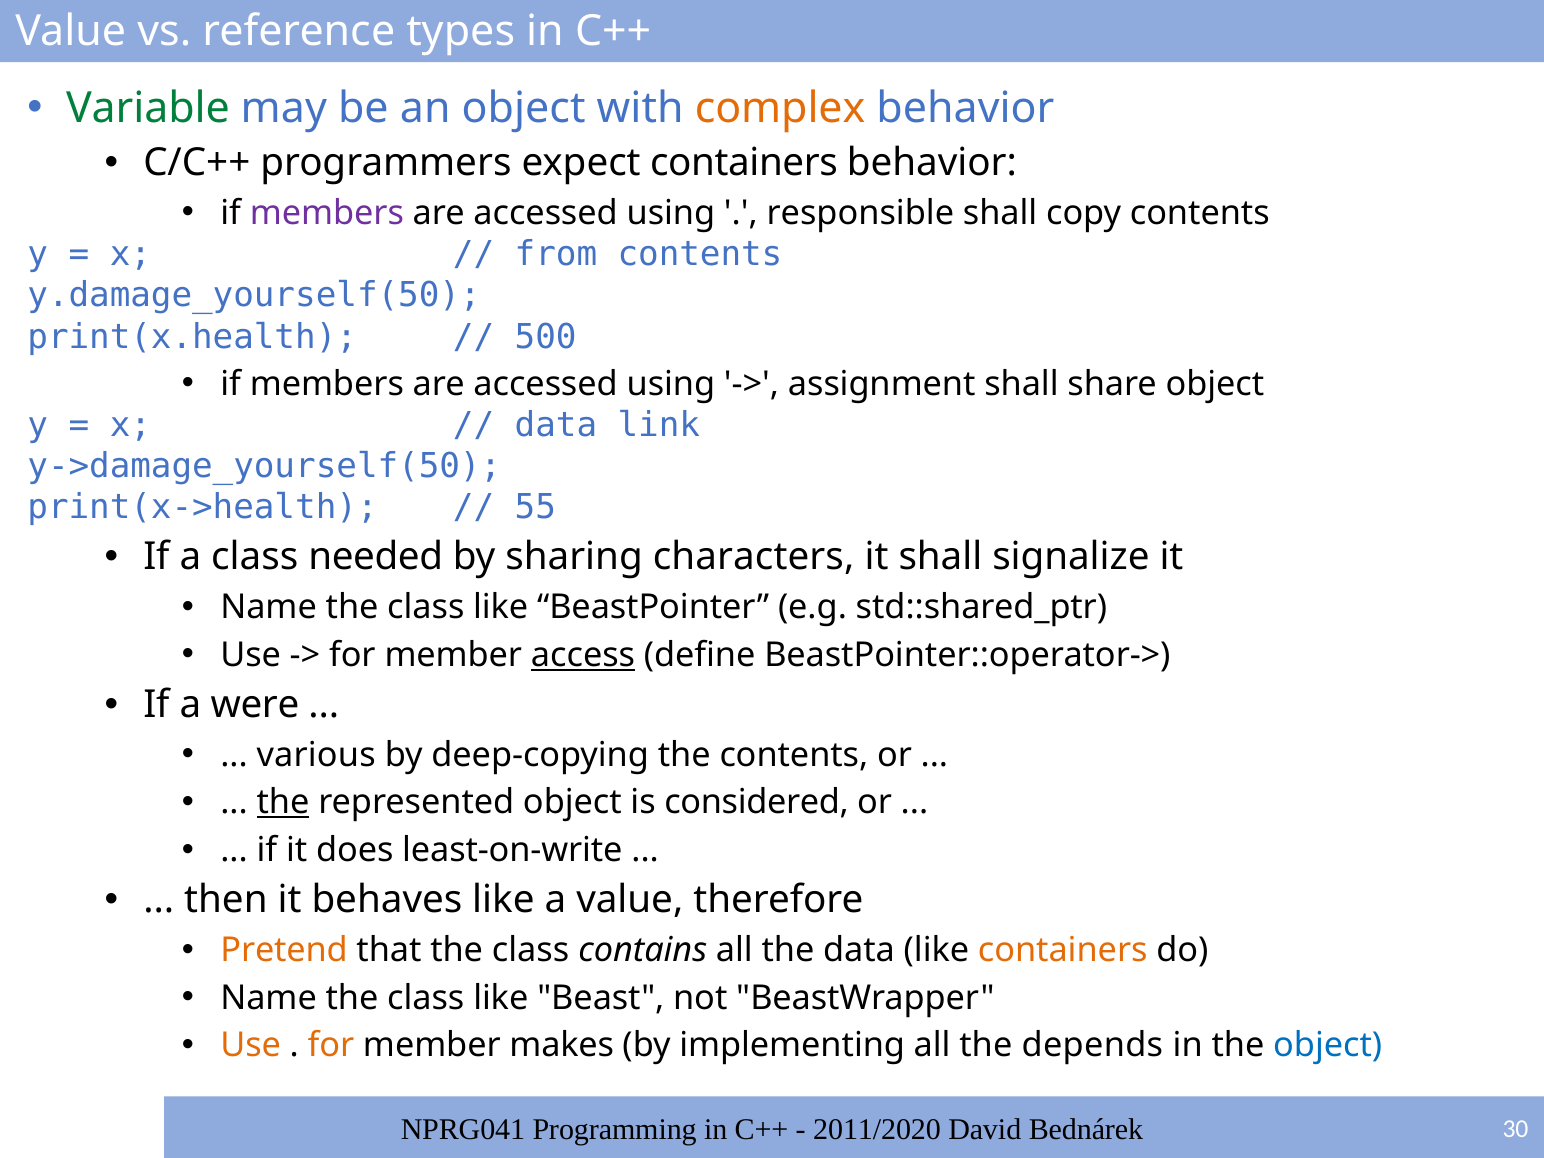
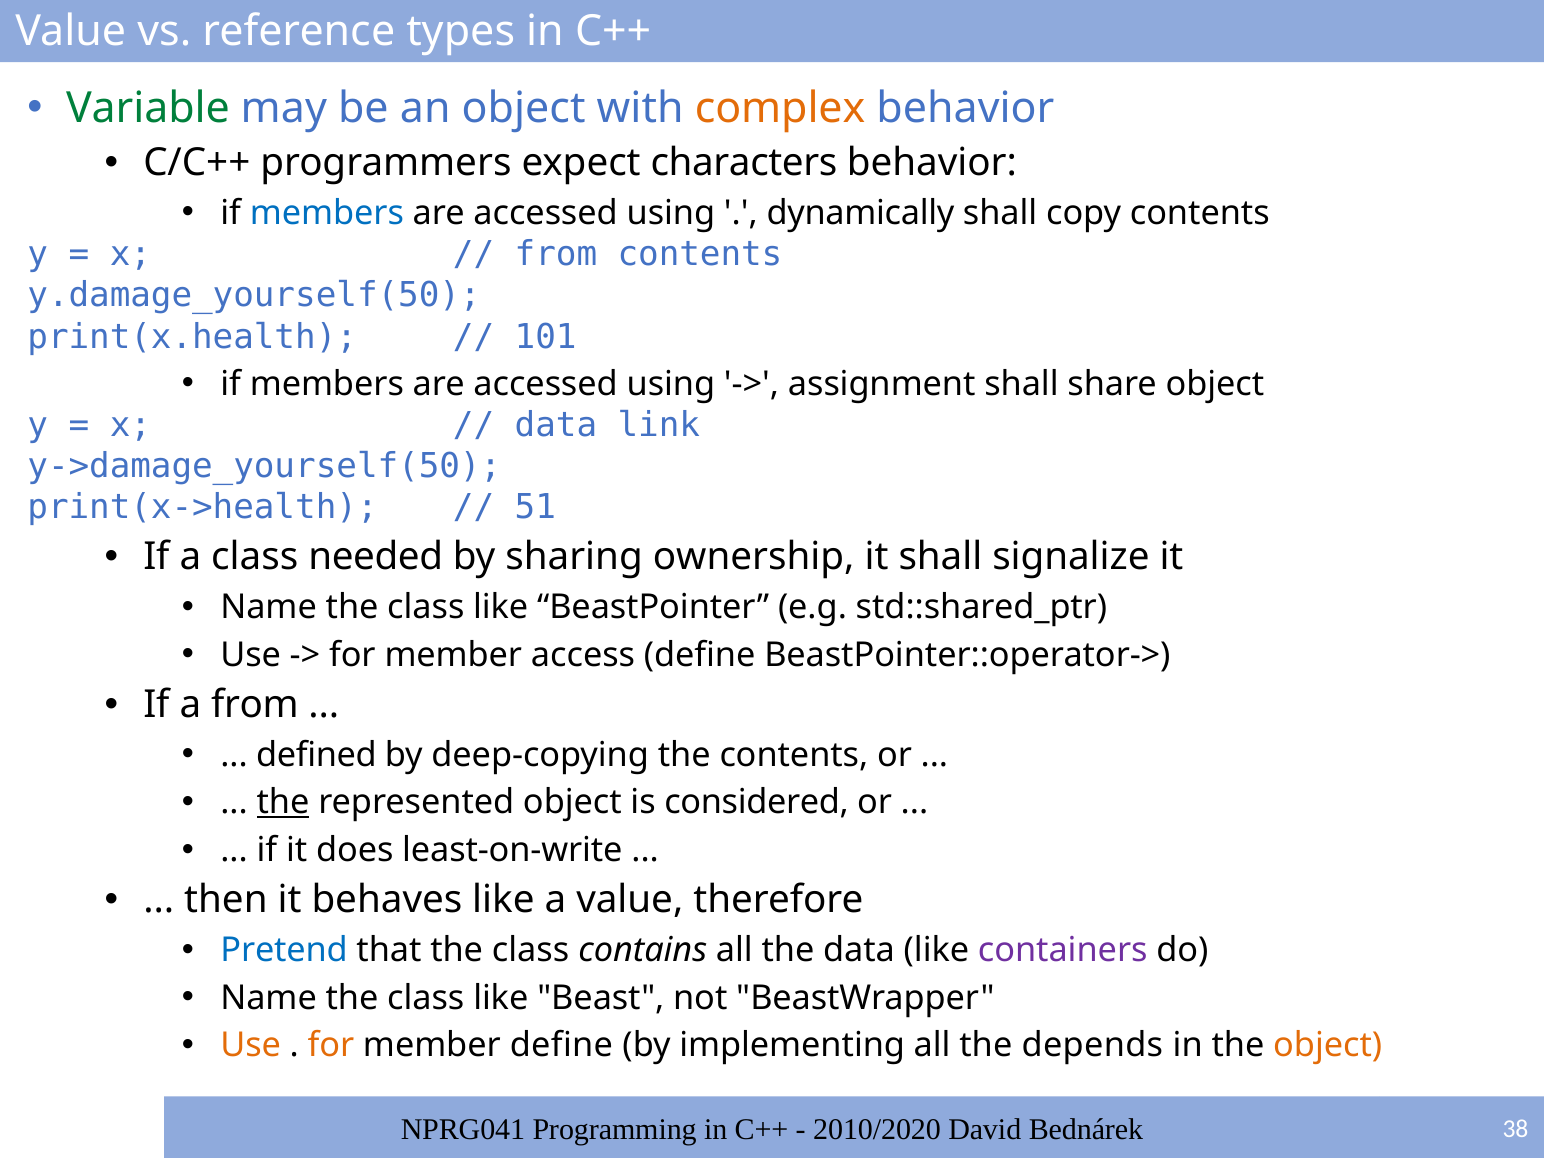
expect containers: containers -> characters
members at (327, 213) colour: purple -> blue
responsible: responsible -> dynamically
500: 500 -> 101
55: 55 -> 51
characters: characters -> ownership
access underline: present -> none
a were: were -> from
various: various -> defined
Pretend colour: orange -> blue
containers at (1063, 950) colour: orange -> purple
member makes: makes -> define
object at (1328, 1046) colour: blue -> orange
2011/2020: 2011/2020 -> 2010/2020
30: 30 -> 38
